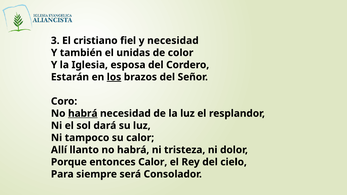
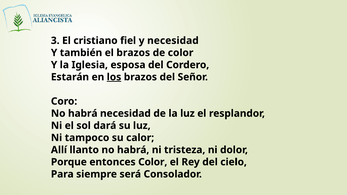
el unidas: unidas -> brazos
habrá at (83, 114) underline: present -> none
entonces Calor: Calor -> Color
